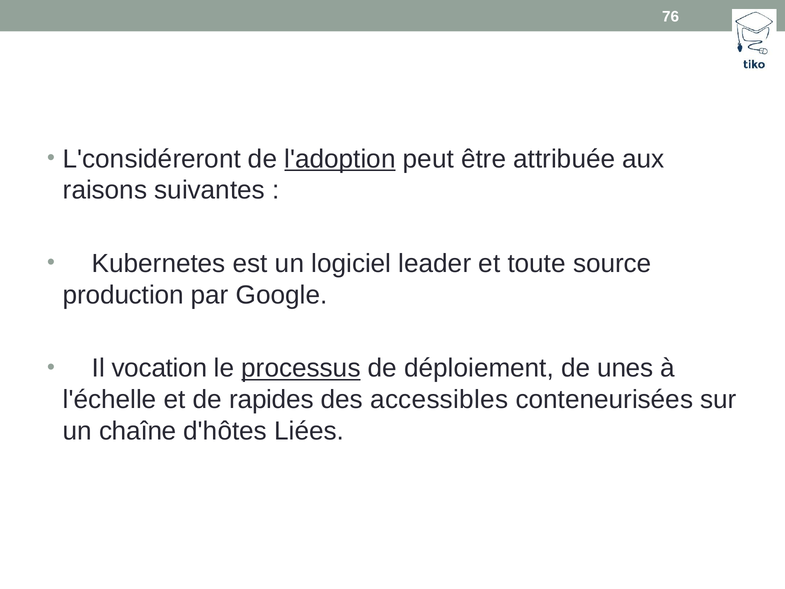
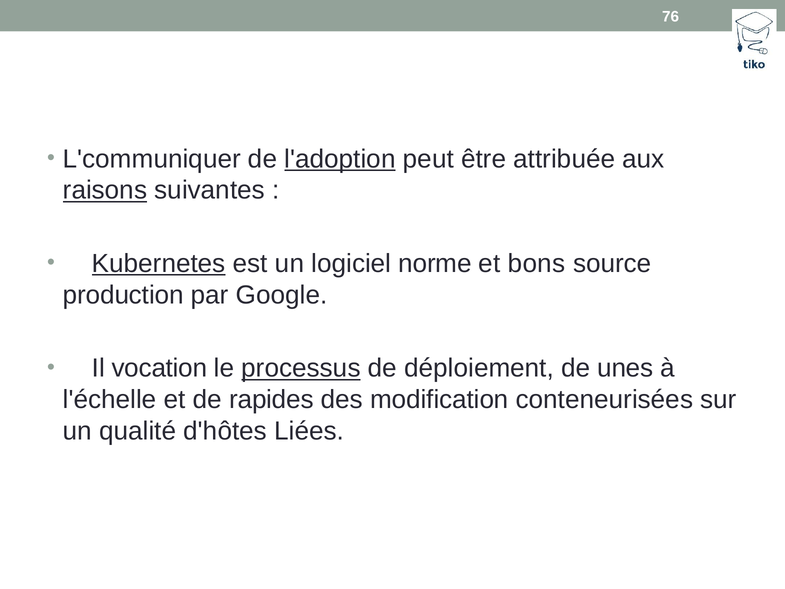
L'considéreront: L'considéreront -> L'communiquer
raisons underline: none -> present
Kubernetes underline: none -> present
leader: leader -> norme
toute: toute -> bons
accessibles: accessibles -> modification
chaîne: chaîne -> qualité
